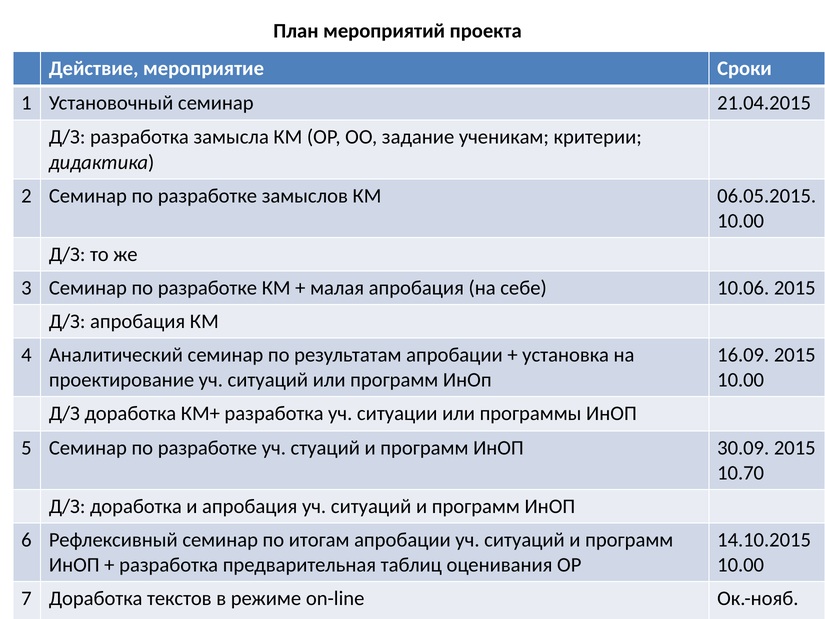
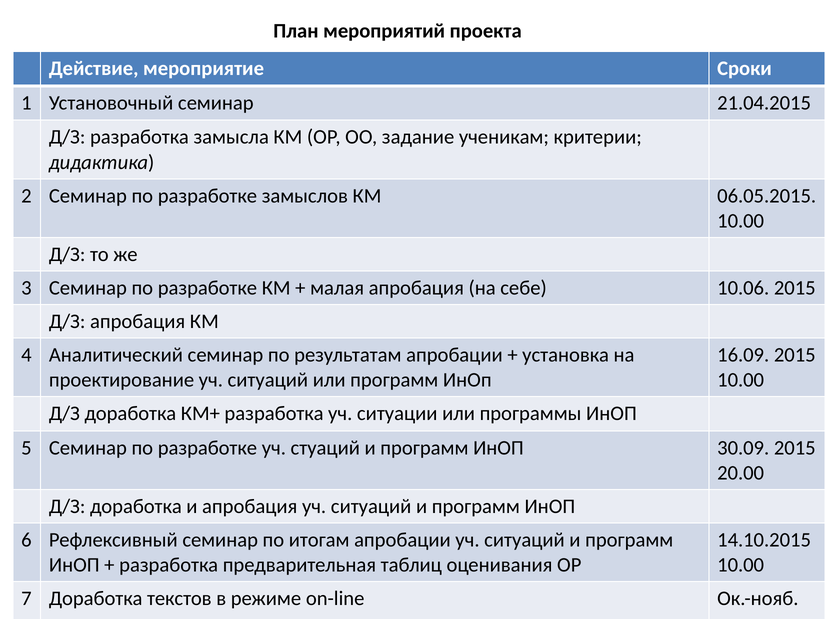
10.70: 10.70 -> 20.00
